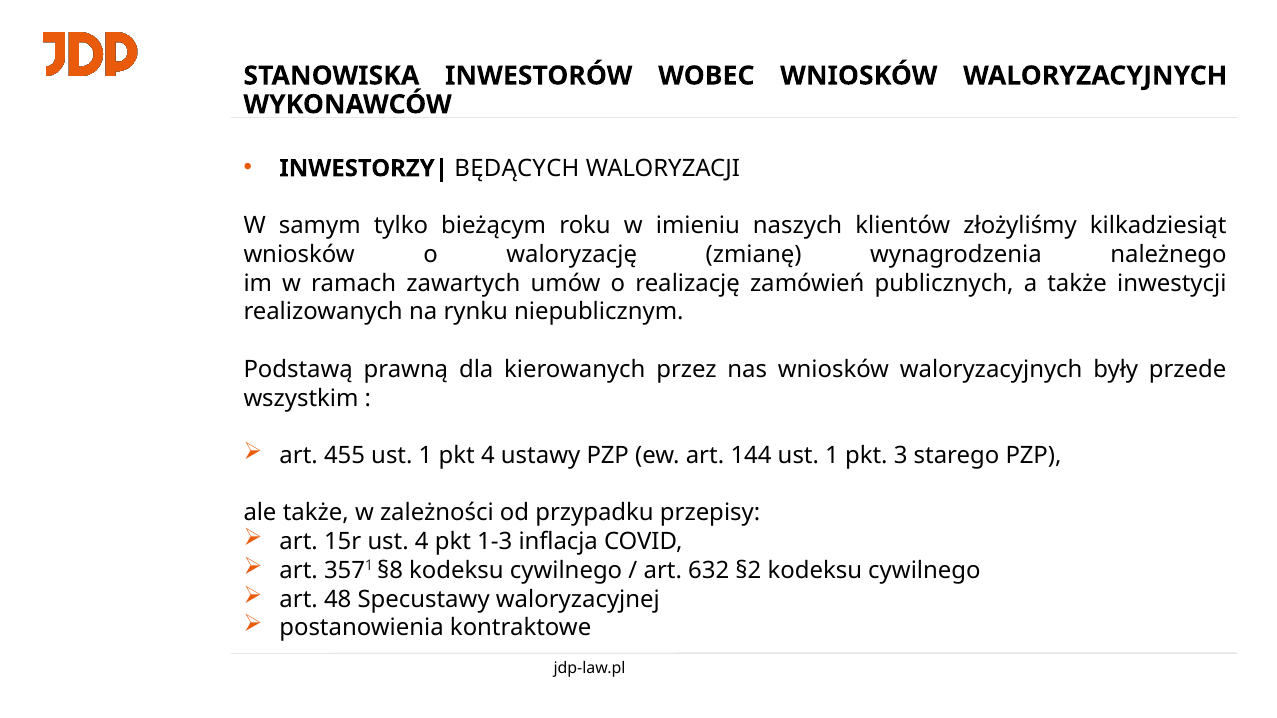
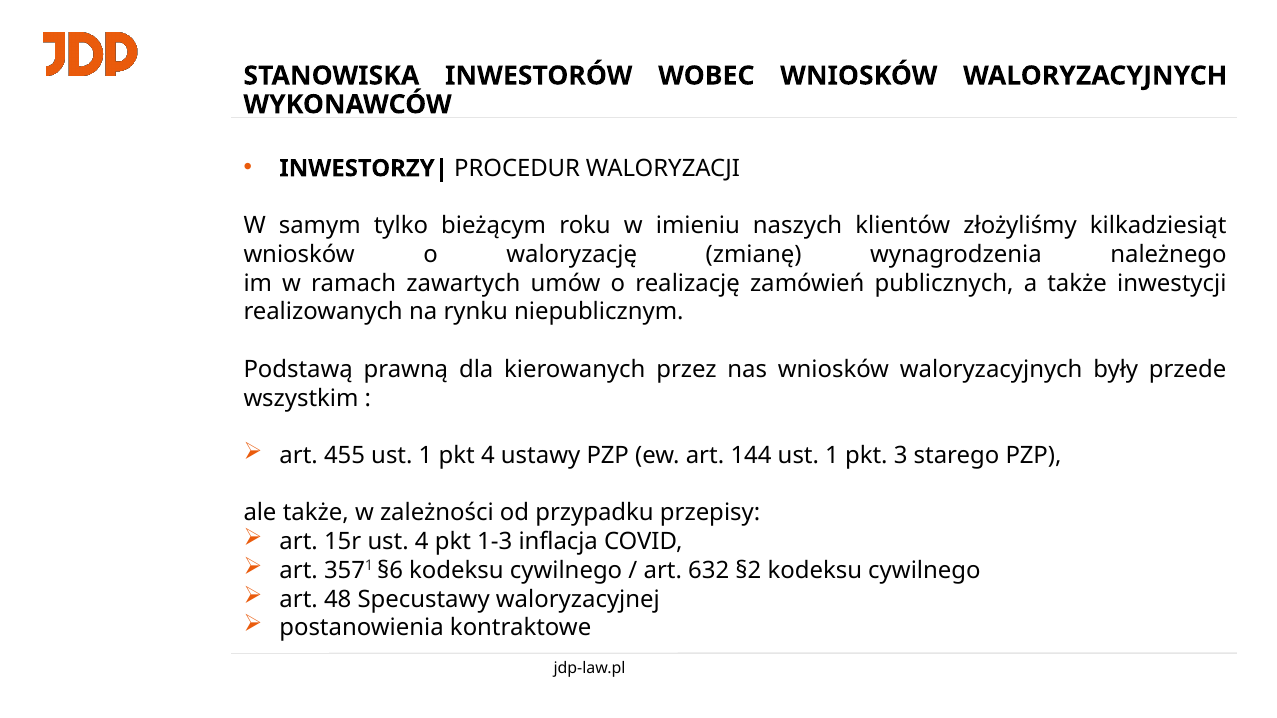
BĘDĄCYCH: BĘDĄCYCH -> PROCEDUR
§8: §8 -> §6
